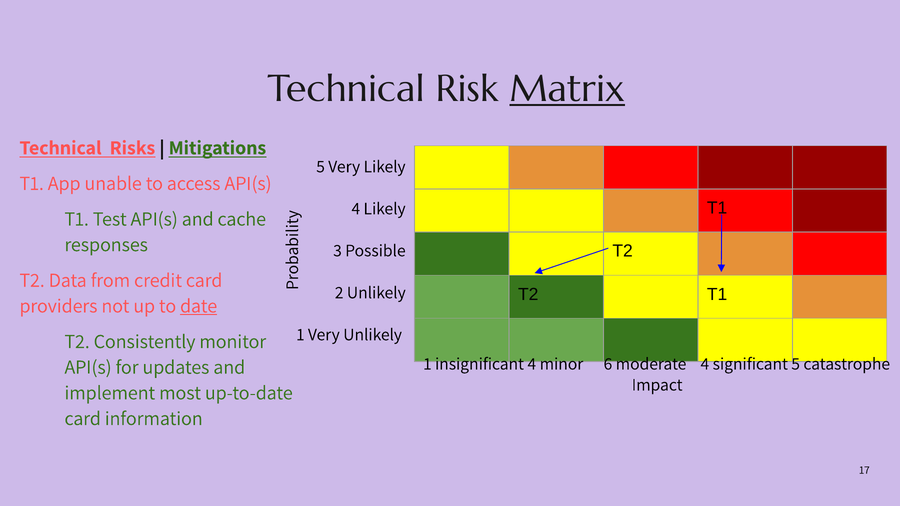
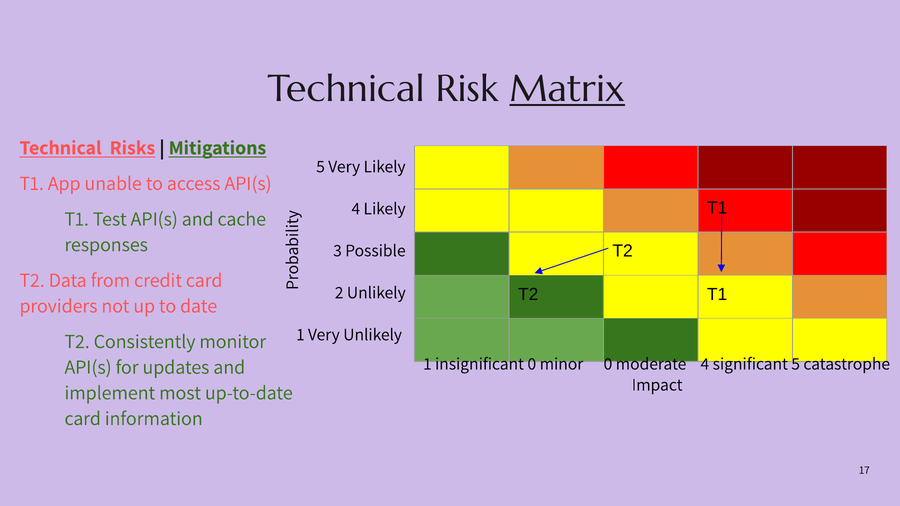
date underline: present -> none
insignificant 4: 4 -> 0
minor 6: 6 -> 0
